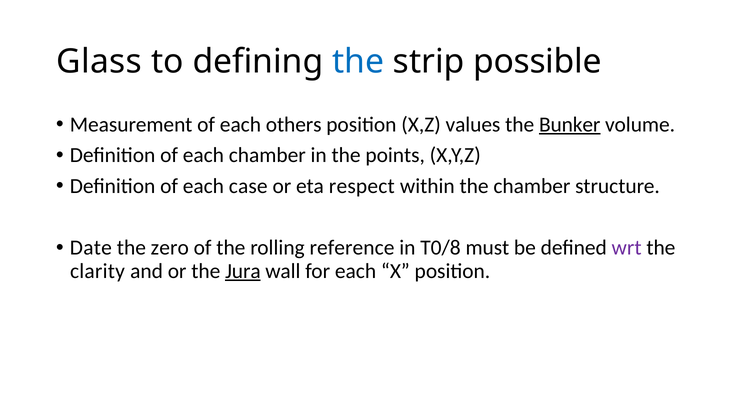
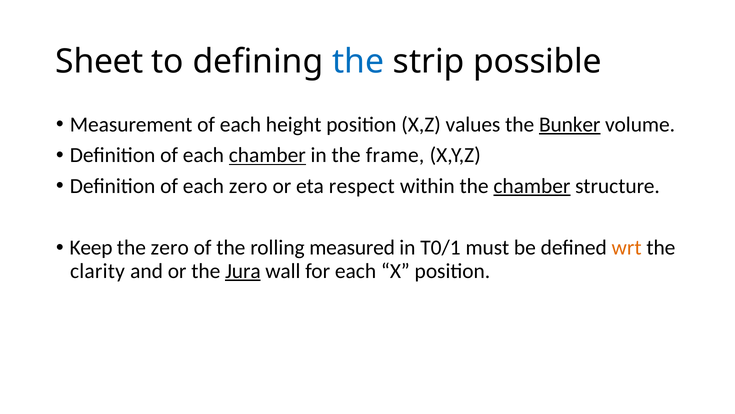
Glass: Glass -> Sheet
others: others -> height
chamber at (267, 155) underline: none -> present
points: points -> frame
each case: case -> zero
chamber at (532, 186) underline: none -> present
Date: Date -> Keep
reference: reference -> measured
T0/8: T0/8 -> T0/1
wrt colour: purple -> orange
